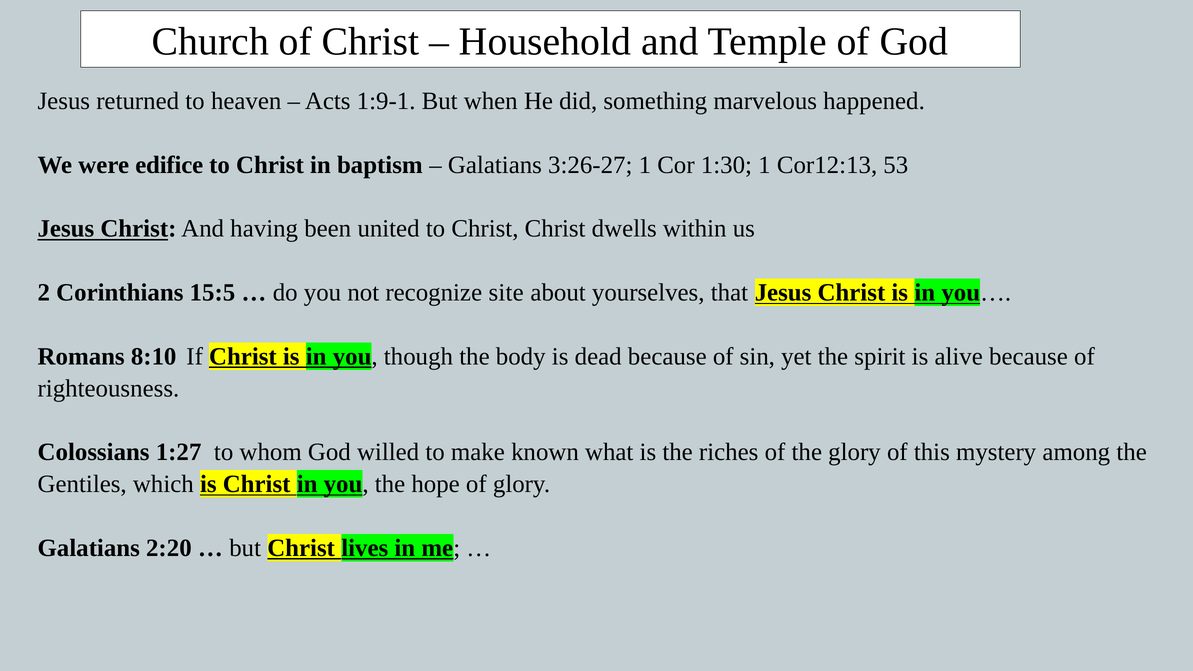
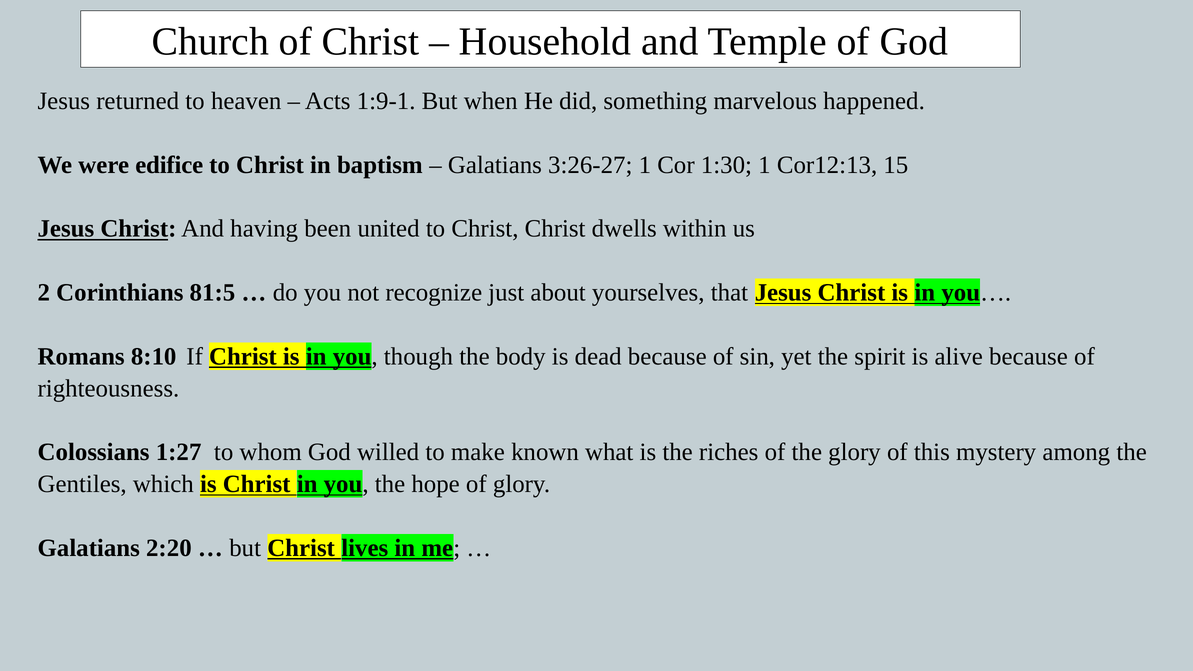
53: 53 -> 15
15:5: 15:5 -> 81:5
site: site -> just
